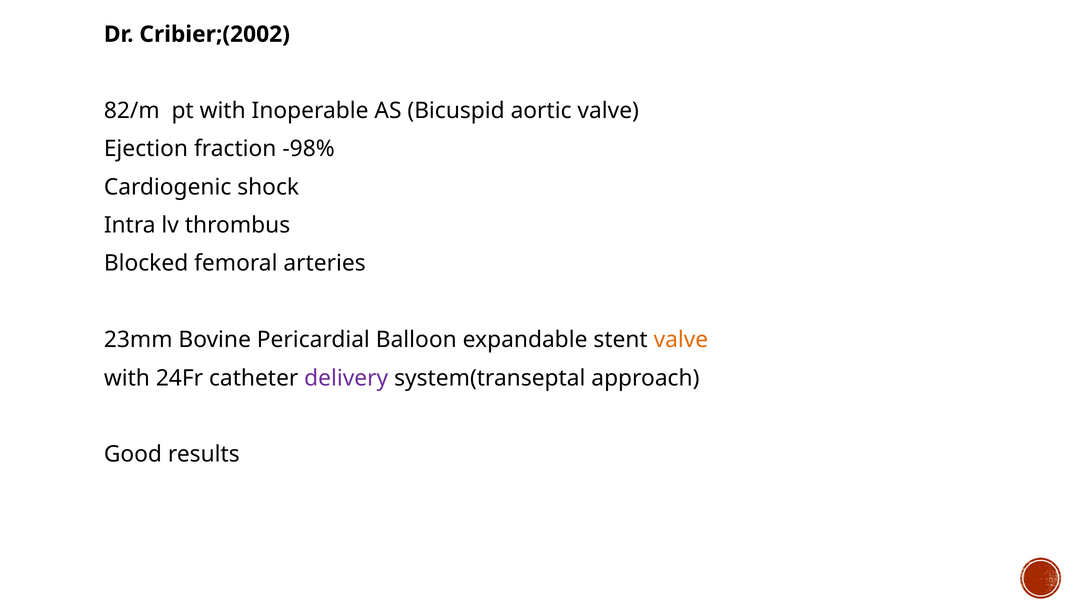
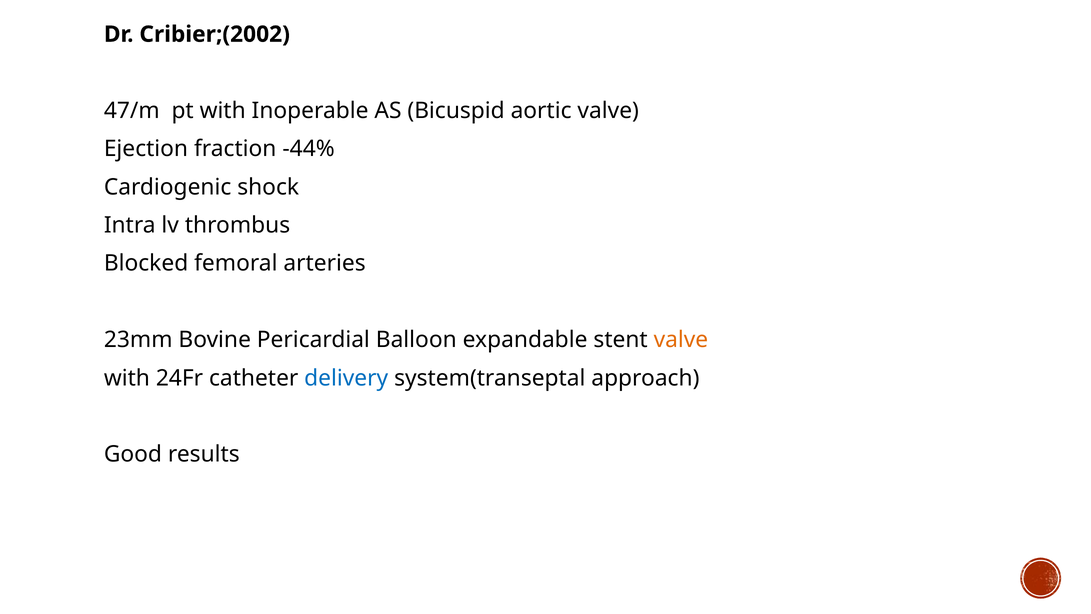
82/m: 82/m -> 47/m
-98%: -98% -> -44%
delivery colour: purple -> blue
